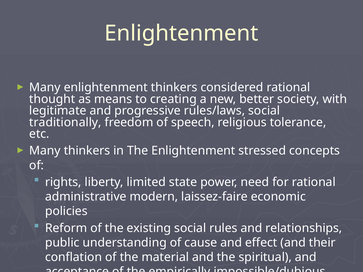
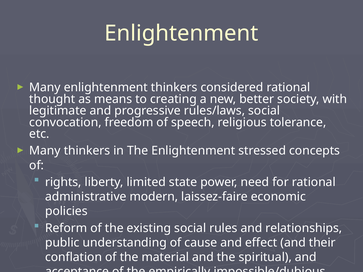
traditionally: traditionally -> convocation
